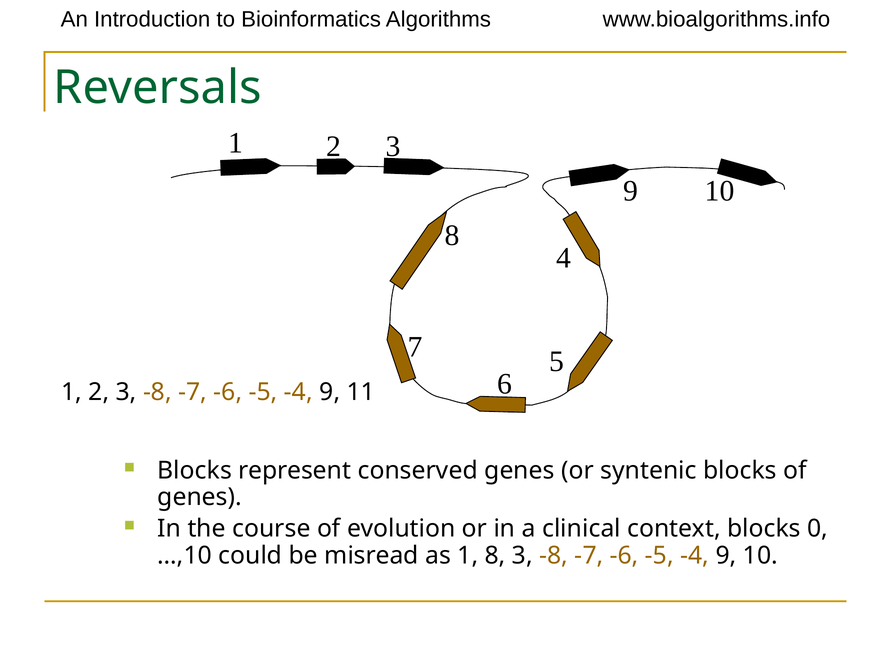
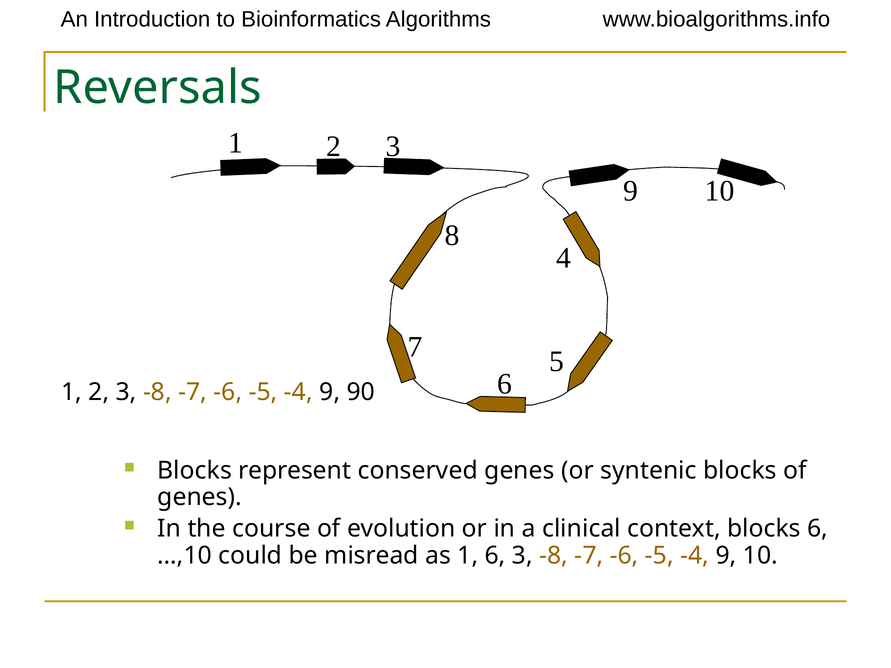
11: 11 -> 90
blocks 0: 0 -> 6
1 8: 8 -> 6
